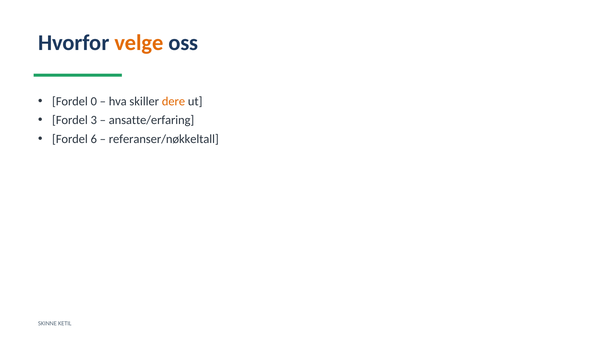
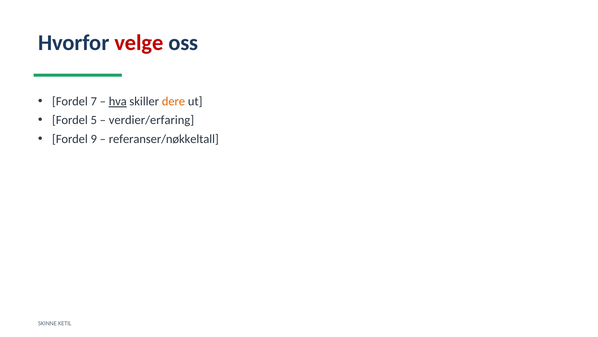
velge colour: orange -> red
0: 0 -> 7
hva underline: none -> present
3: 3 -> 5
ansatte/erfaring: ansatte/erfaring -> verdier/erfaring
6: 6 -> 9
